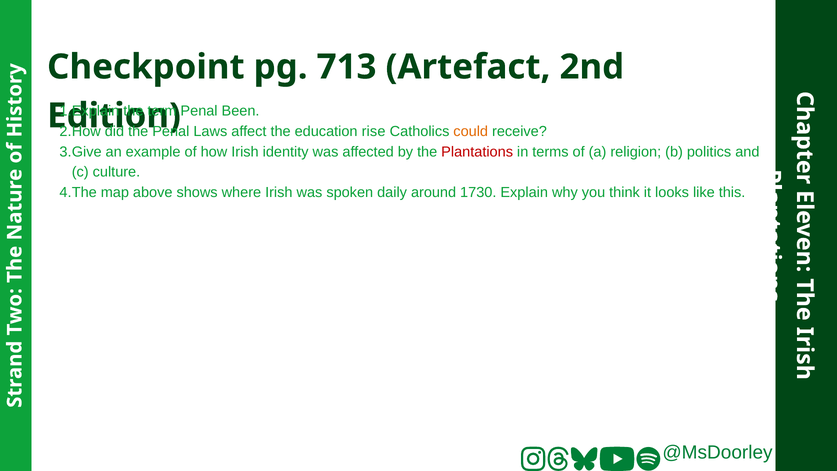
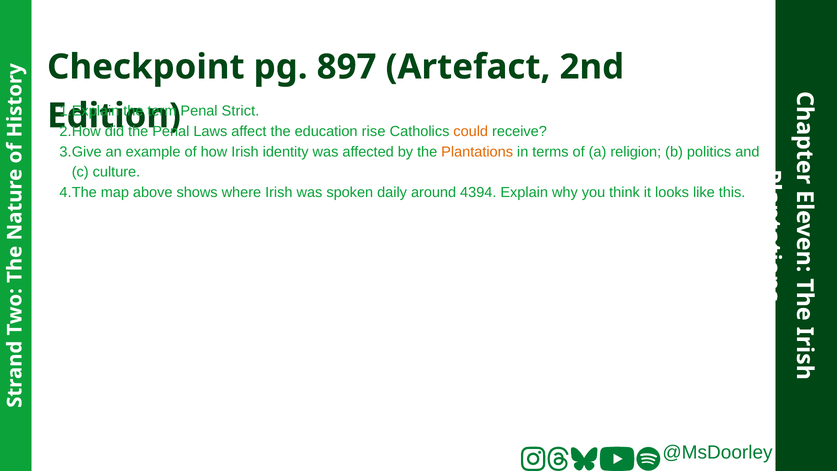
713: 713 -> 897
Been: Been -> Strict
Plantations colour: red -> orange
1730: 1730 -> 4394
